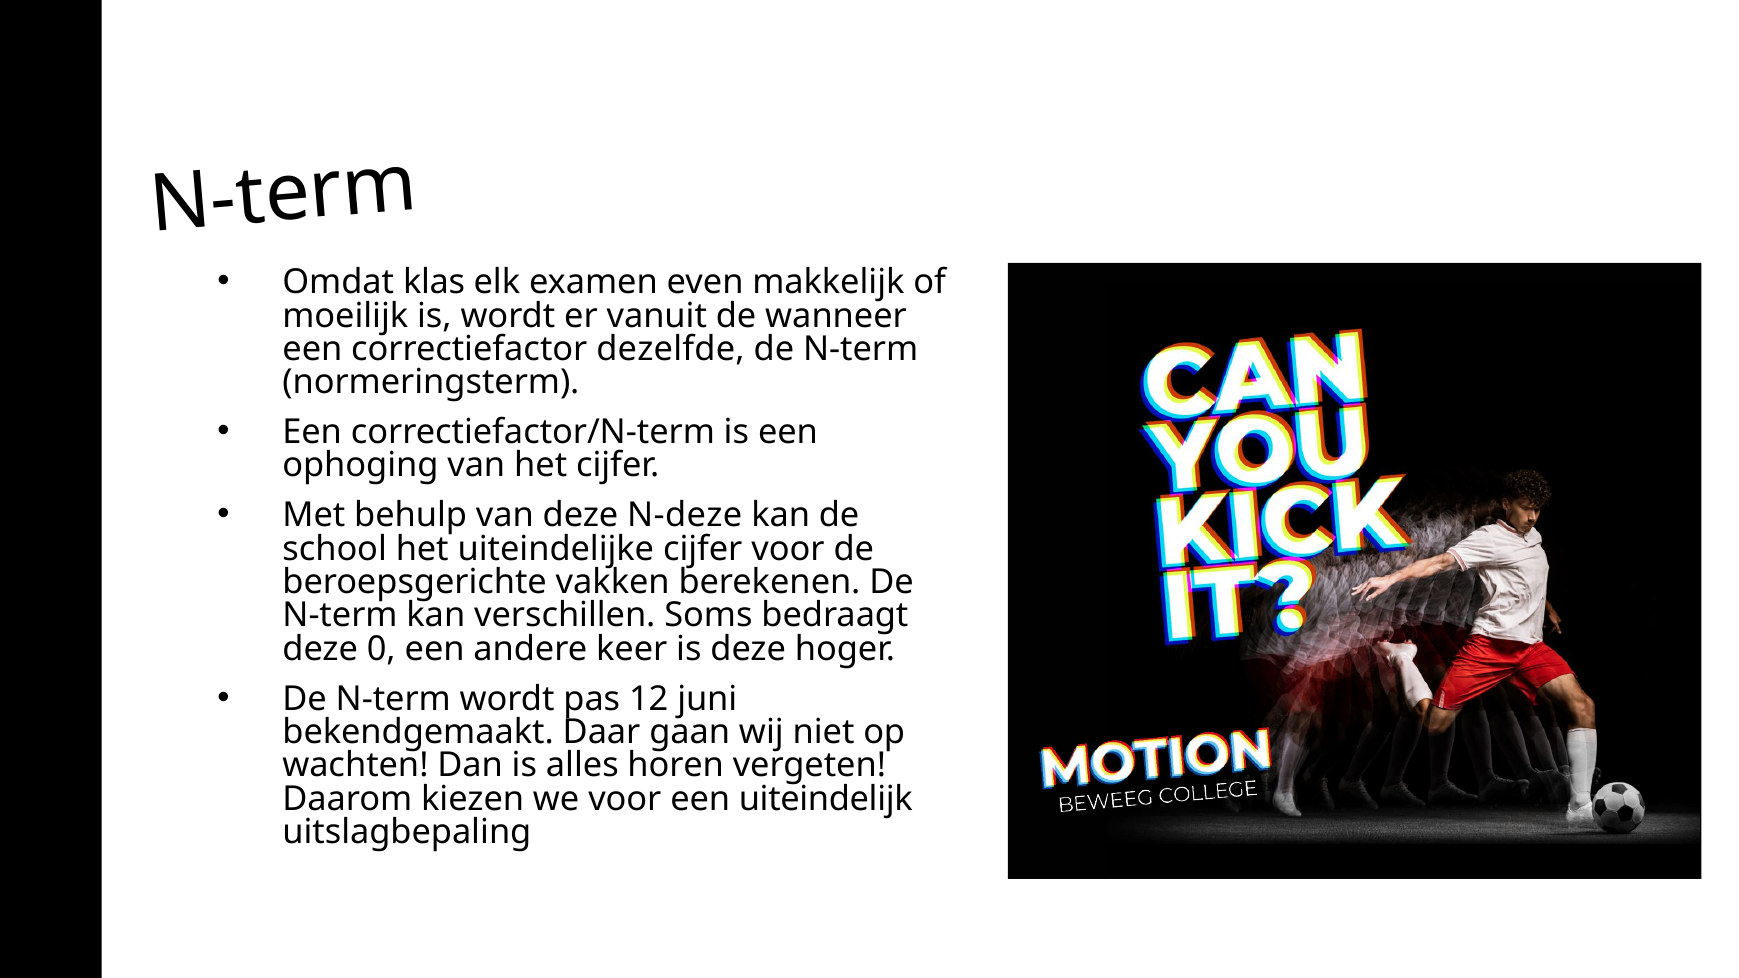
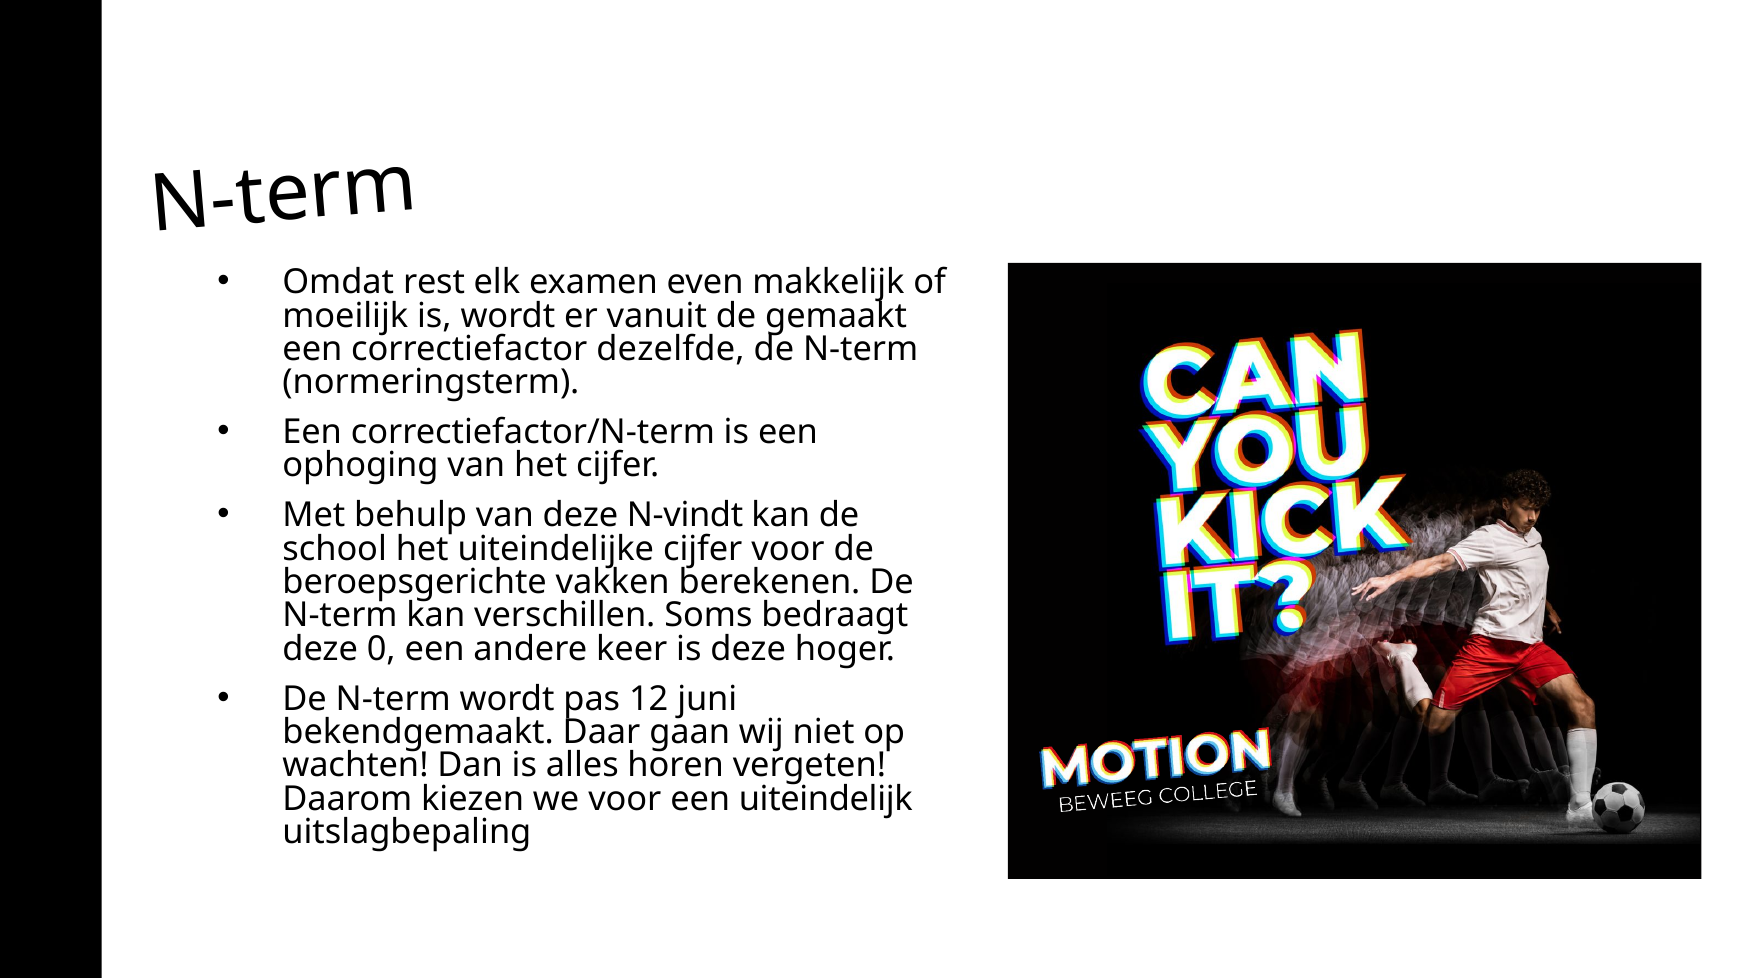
klas: klas -> rest
wanneer: wanneer -> gemaakt
N-deze: N-deze -> N-vindt
